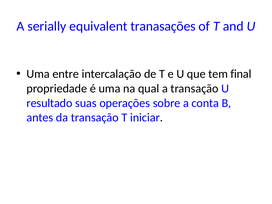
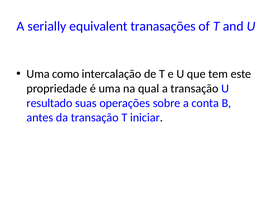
entre: entre -> como
final: final -> este
